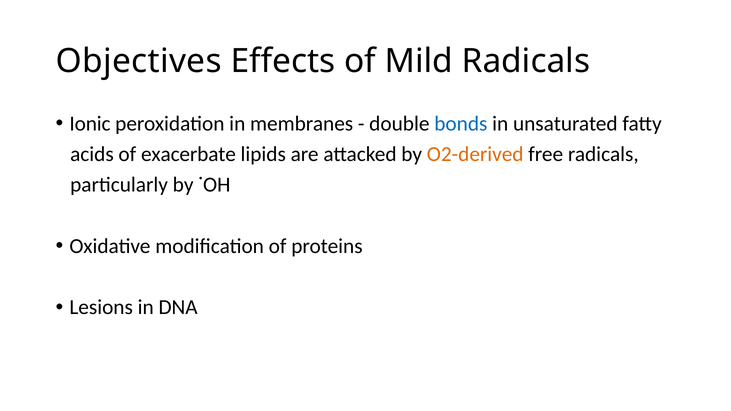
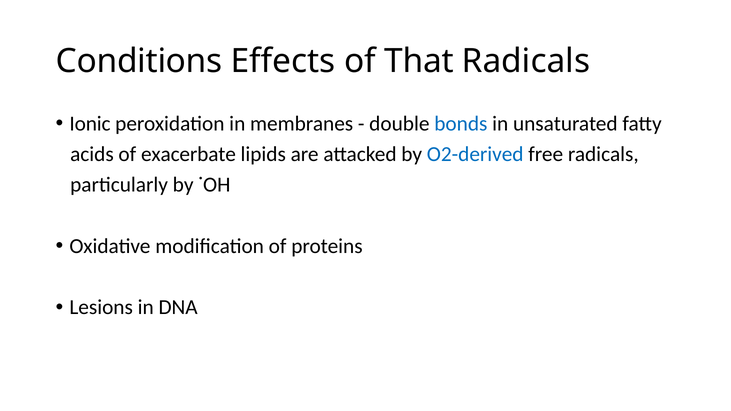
Objectives: Objectives -> Conditions
Mild: Mild -> That
O2-derived colour: orange -> blue
